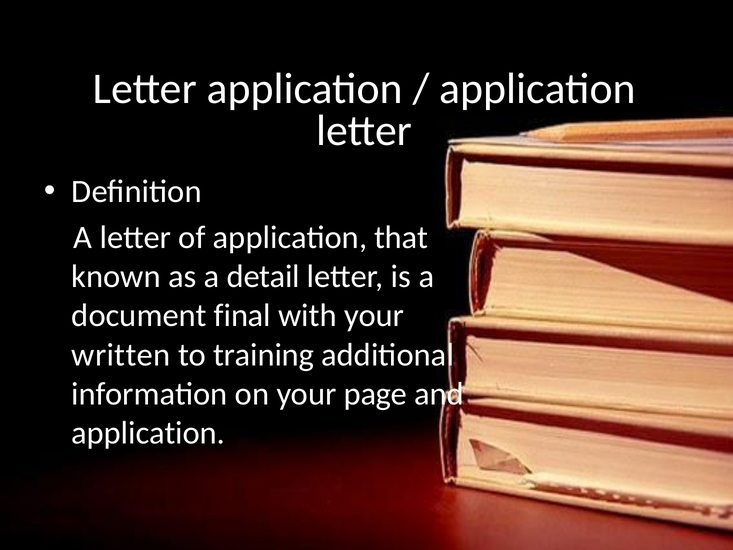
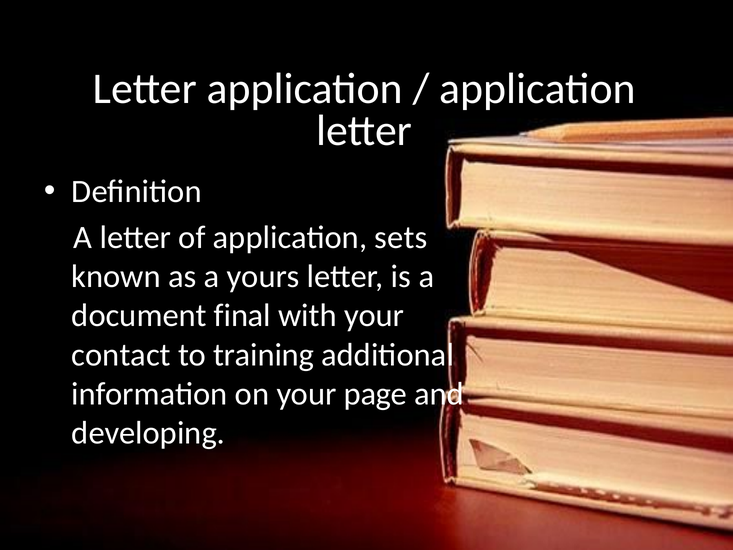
that: that -> sets
detail: detail -> yours
written: written -> contact
application at (148, 433): application -> developing
